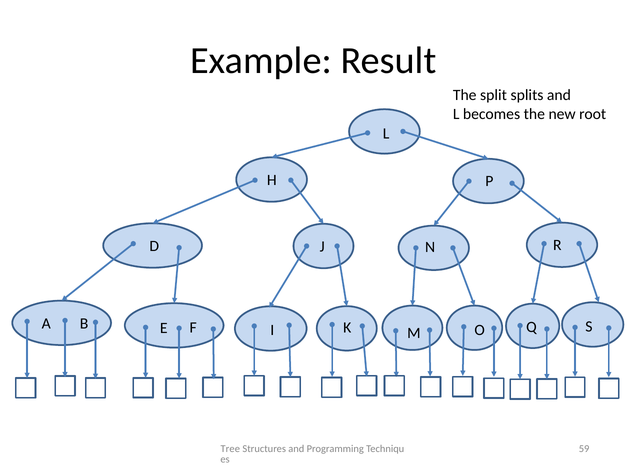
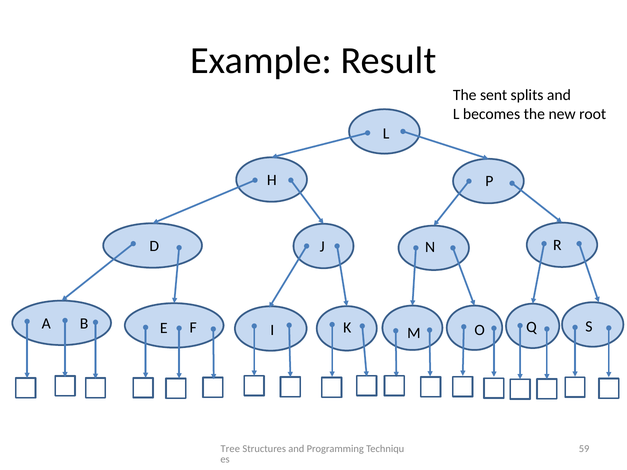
split: split -> sent
